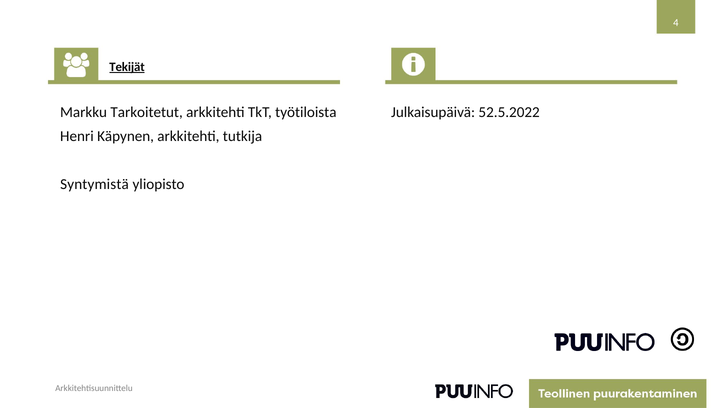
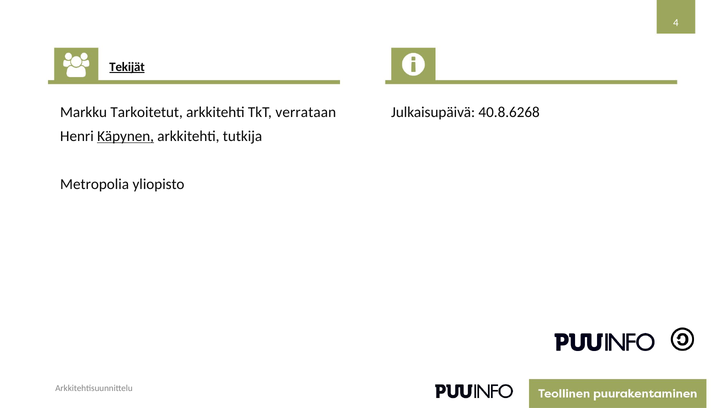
työtiloista: työtiloista -> verrataan
52.5.2022: 52.5.2022 -> 40.8.6268
Käpynen underline: none -> present
Syntymistä: Syntymistä -> Metropolia
